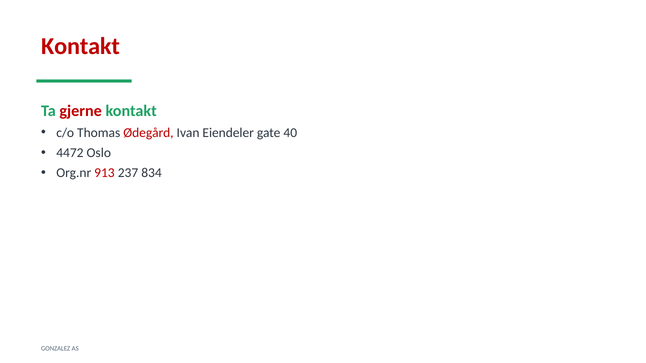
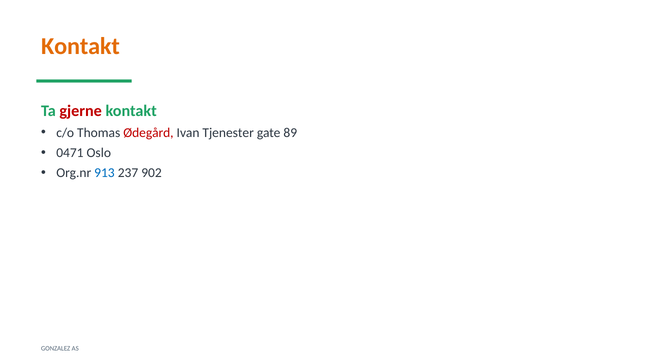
Kontakt at (80, 46) colour: red -> orange
Eiendeler: Eiendeler -> Tjenester
40: 40 -> 89
4472: 4472 -> 0471
913 colour: red -> blue
834: 834 -> 902
